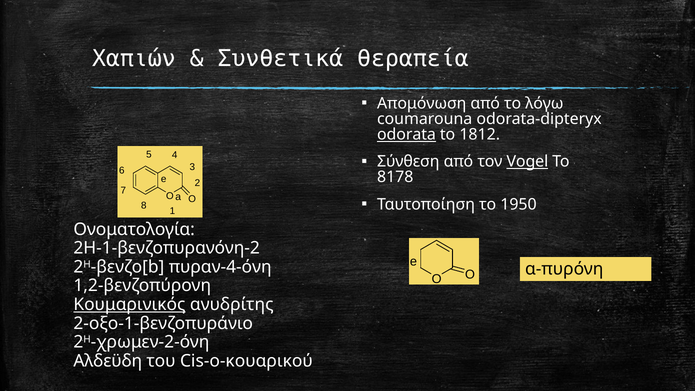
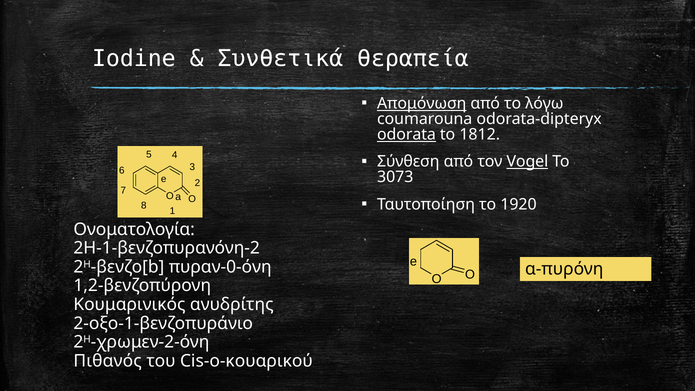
Χαπιών: Χαπιών -> Iodine
Απομόνωση underline: none -> present
8178: 8178 -> 3073
1950: 1950 -> 1920
πυραν-4-όνη: πυραν-4-όνη -> πυραν-0-όνη
Κουμαρινικός underline: present -> none
Αλδεϋδη: Αλδεϋδη -> Πιθανός
